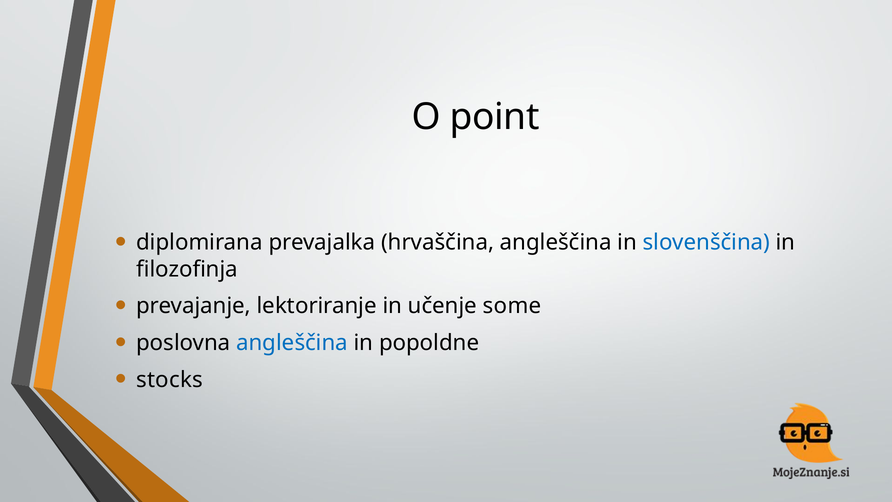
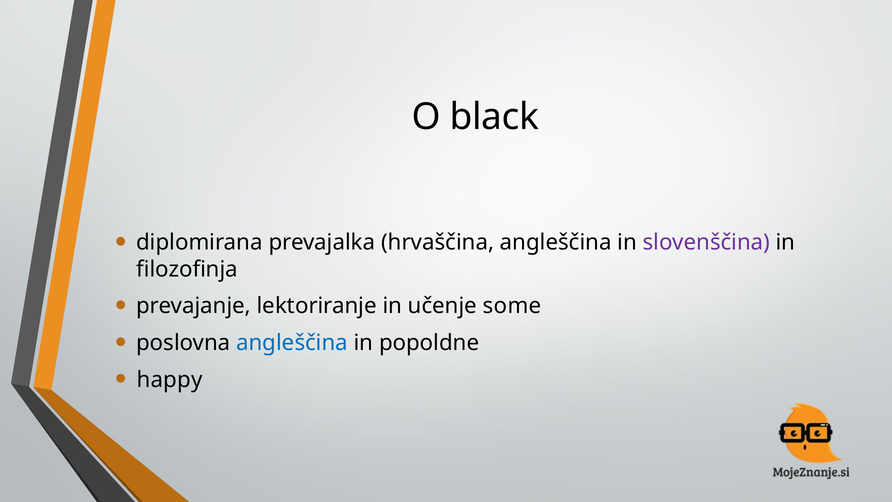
point: point -> black
slovenščina colour: blue -> purple
stocks: stocks -> happy
